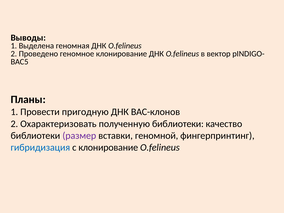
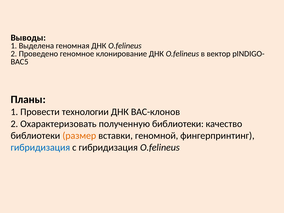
пригодную: пригодную -> технологии
размер colour: purple -> orange
с клонирование: клонирование -> гибридизация
